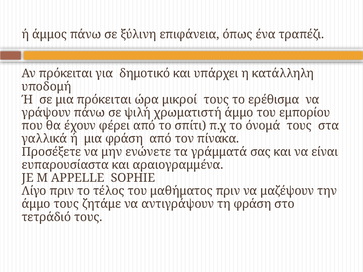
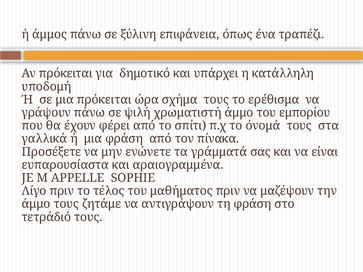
μικροί: μικροί -> σχήμα
